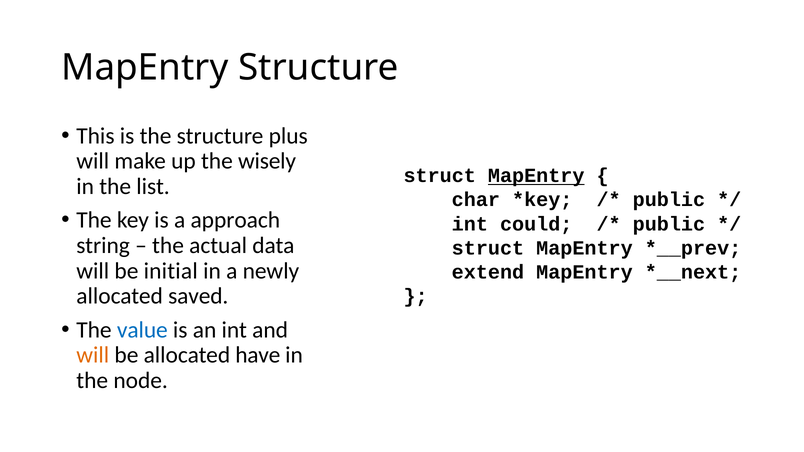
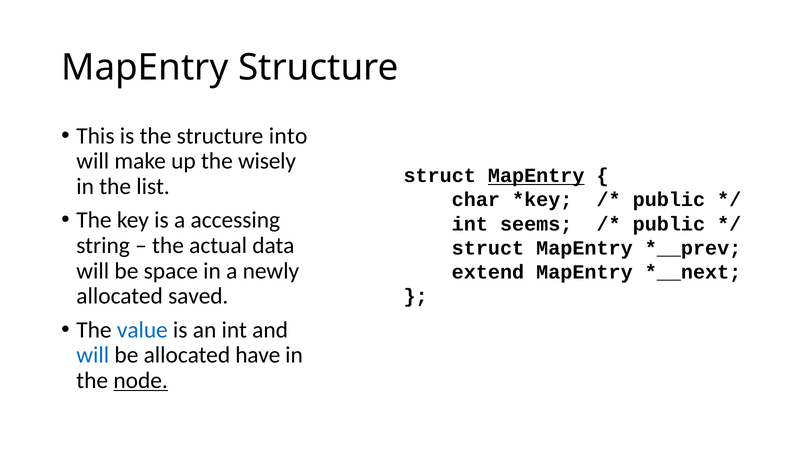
plus: plus -> into
approach: approach -> accessing
could: could -> seems
initial: initial -> space
will at (93, 355) colour: orange -> blue
node underline: none -> present
